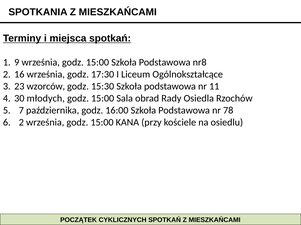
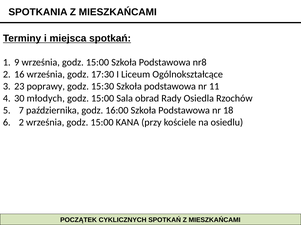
wzorców: wzorców -> poprawy
78: 78 -> 18
